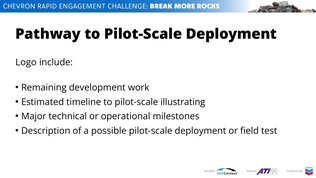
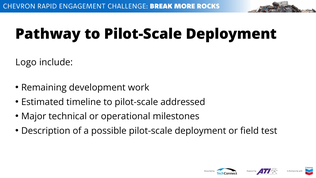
illustrating: illustrating -> addressed
